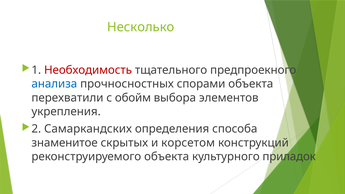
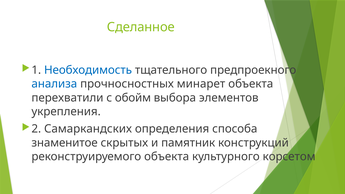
Несколько: Несколько -> Сделанное
Необходимость colour: red -> blue
спорами: спорами -> минарет
корсетом: корсетом -> памятник
приладок: приладок -> корсетом
